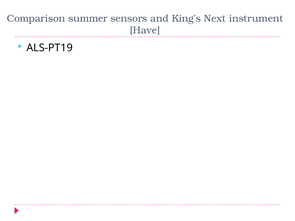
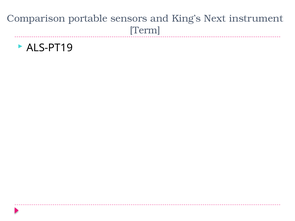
summer: summer -> portable
Have: Have -> Term
